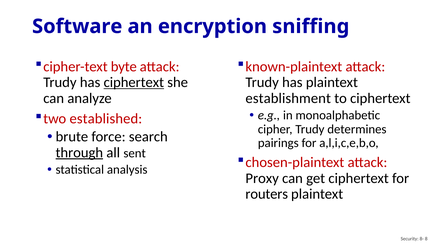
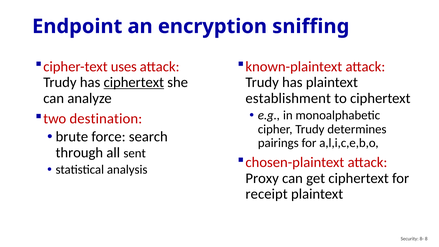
Software: Software -> Endpoint
byte: byte -> uses
established: established -> destination
through underline: present -> none
routers: routers -> receipt
